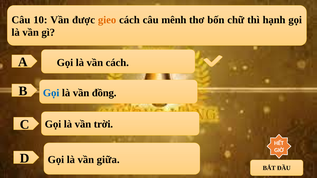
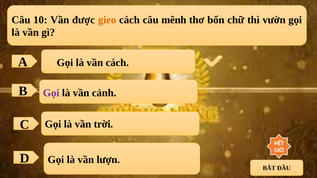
hạnh: hạnh -> vườn
Gọi at (51, 93) colour: blue -> purple
đồng: đồng -> cảnh
giữa: giữa -> lượn
